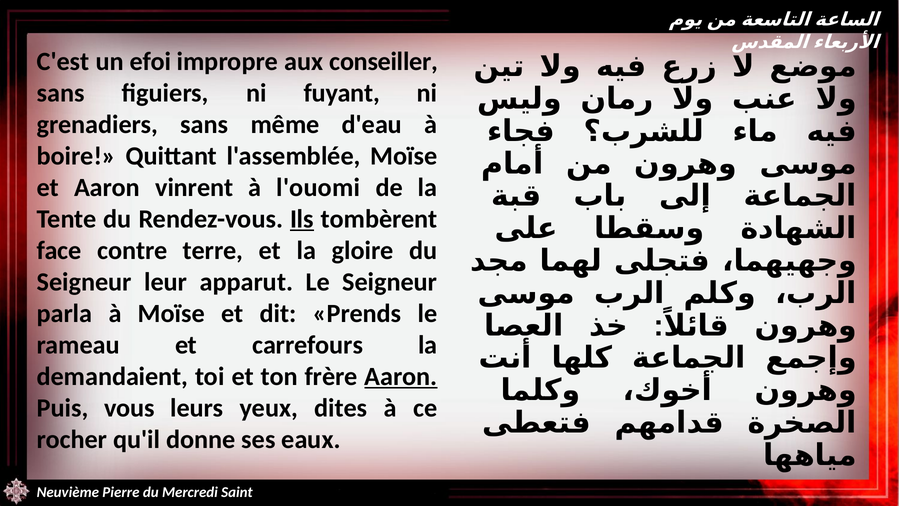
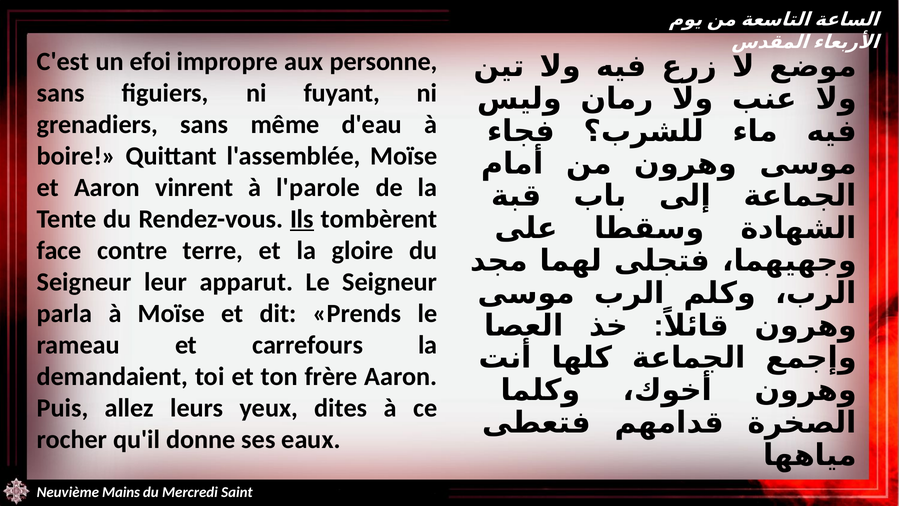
conseiller: conseiller -> personne
l'ouomi: l'ouomi -> l'parole
Aaron at (401, 376) underline: present -> none
vous: vous -> allez
Pierre: Pierre -> Mains
